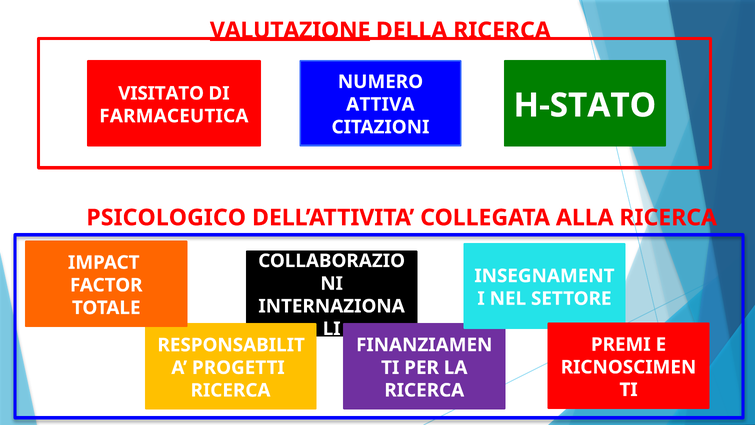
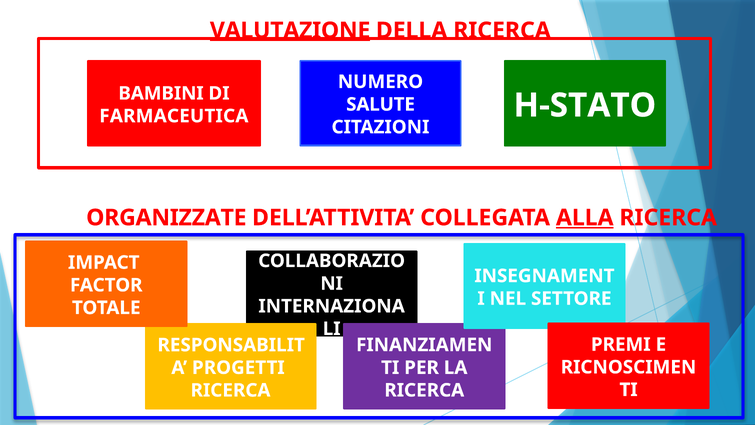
VISITATO: VISITATO -> BAMBINI
ATTIVA: ATTIVA -> SALUTE
PSICOLOGICO: PSICOLOGICO -> ORGANIZZATE
ALLA underline: none -> present
